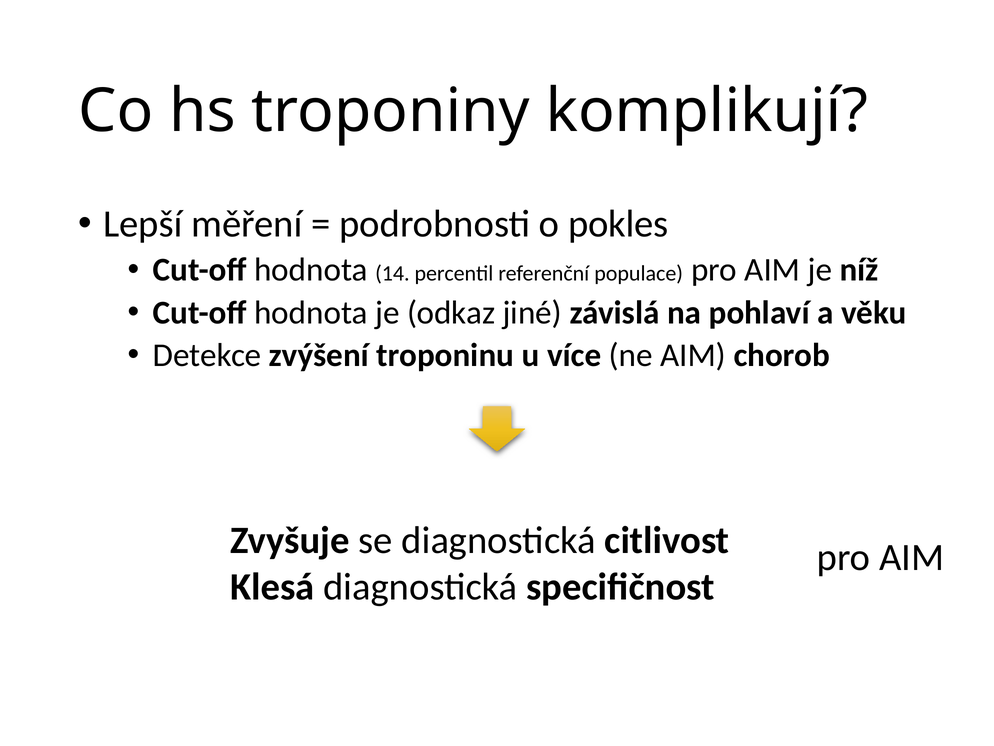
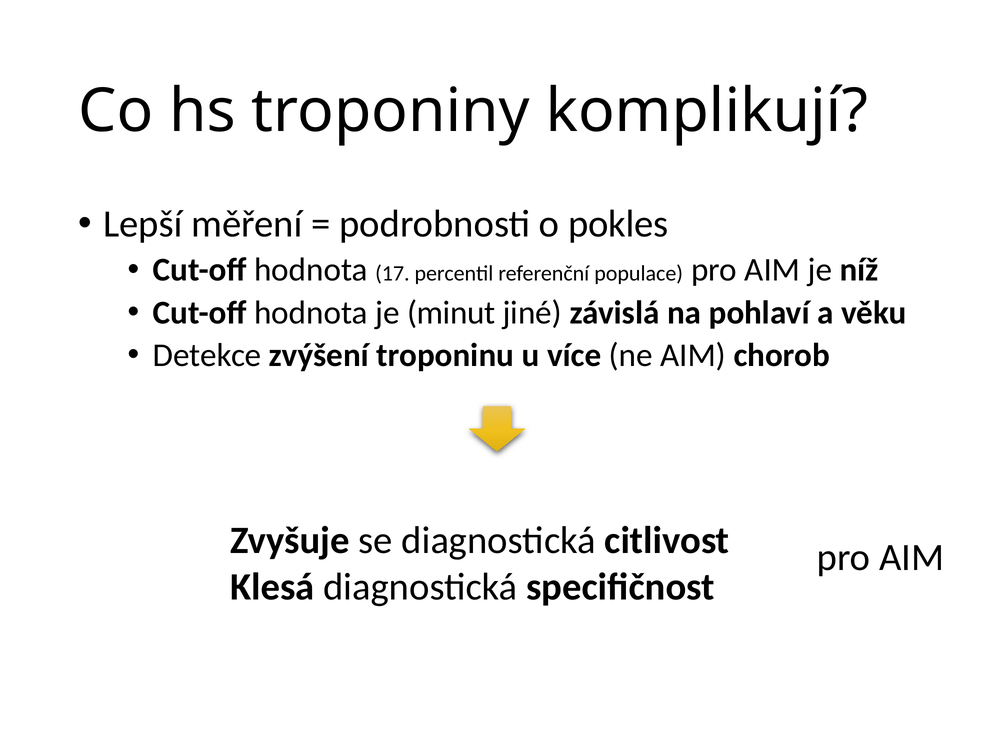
14: 14 -> 17
odkaz: odkaz -> minut
